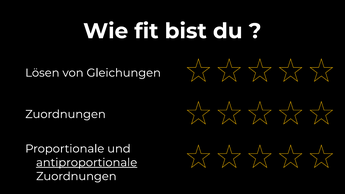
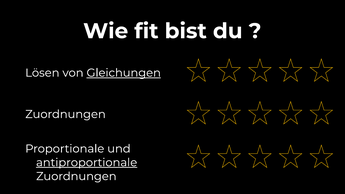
Gleichungen underline: none -> present
